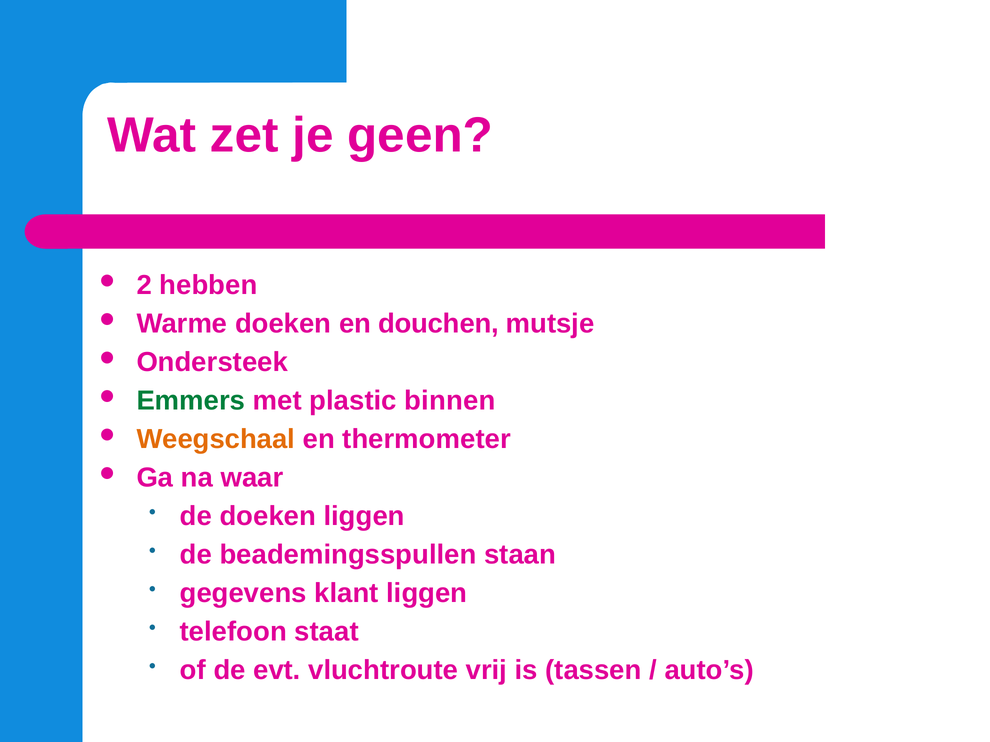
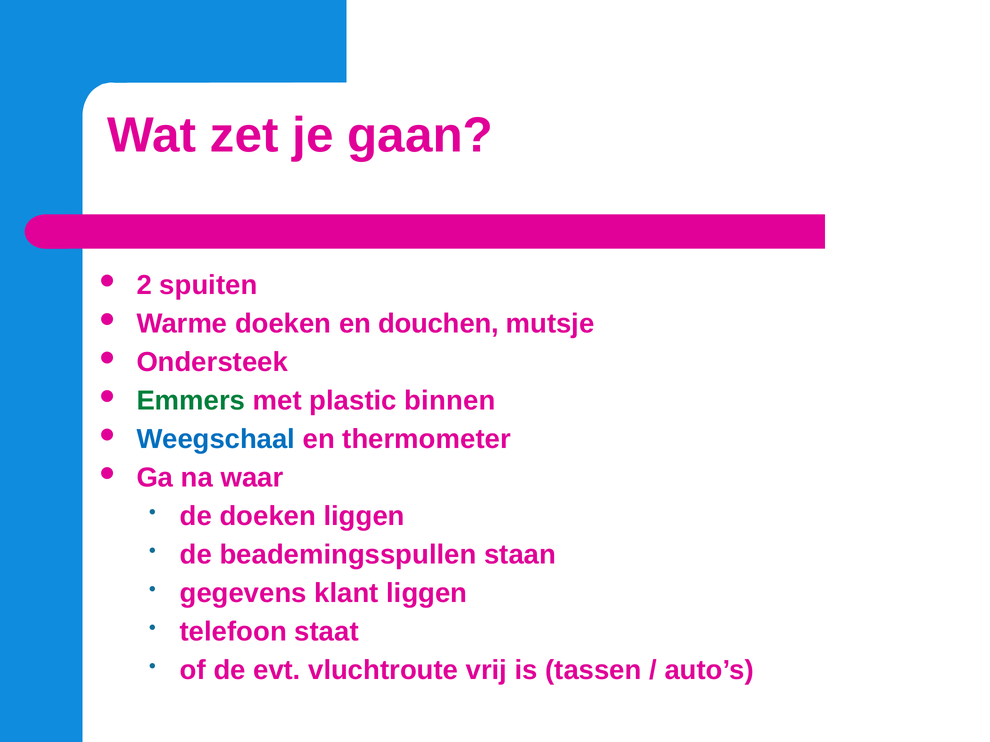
geen: geen -> gaan
hebben: hebben -> spuiten
Weegschaal colour: orange -> blue
